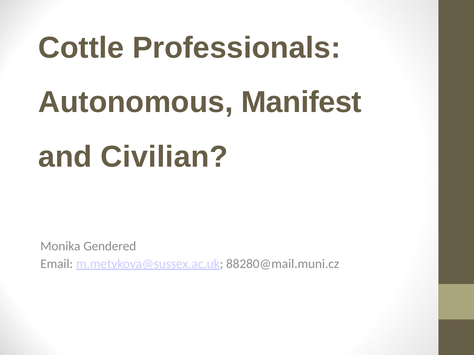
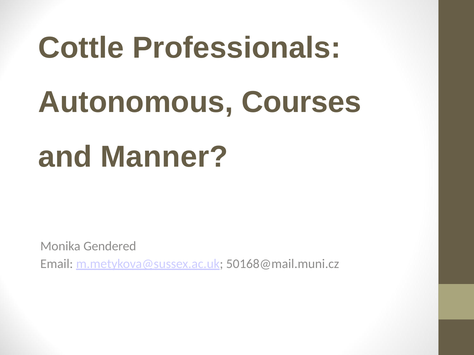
Manifest: Manifest -> Courses
Civilian: Civilian -> Manner
88280@mail.muni.cz: 88280@mail.muni.cz -> 50168@mail.muni.cz
